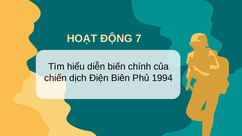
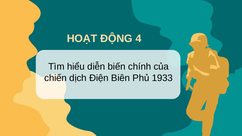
7: 7 -> 4
1994: 1994 -> 1933
